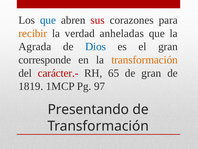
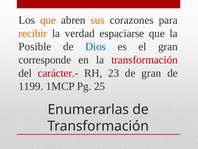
que at (48, 20) colour: blue -> orange
sus colour: red -> orange
anheladas: anheladas -> espaciarse
Agrada: Agrada -> Posible
transformación at (145, 60) colour: orange -> red
65: 65 -> 23
1819: 1819 -> 1199
97: 97 -> 25
Presentando: Presentando -> Enumerarlas
